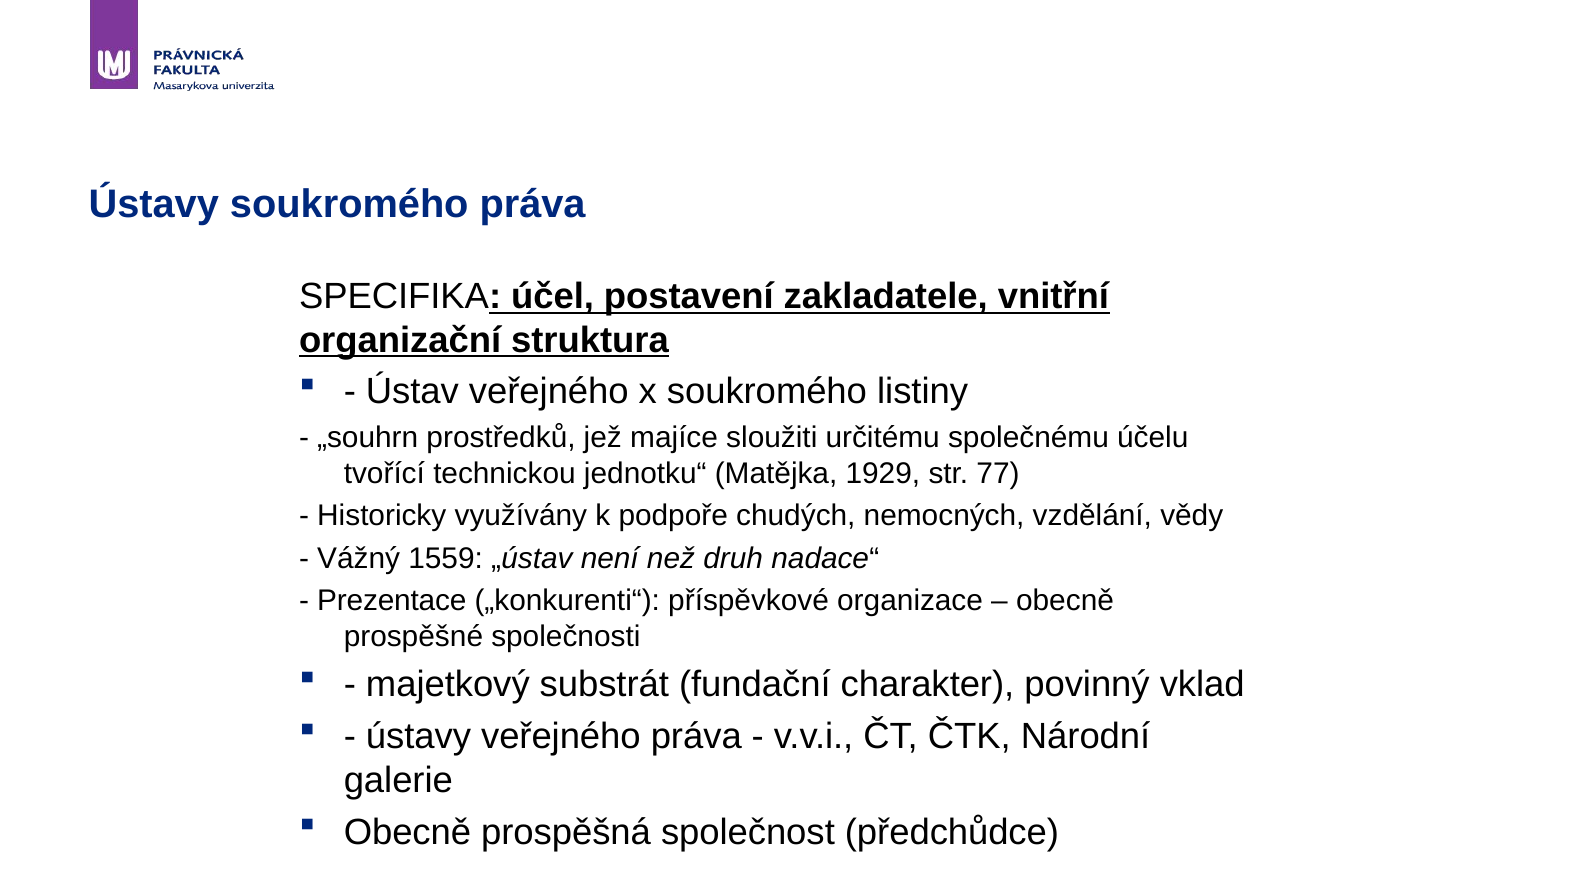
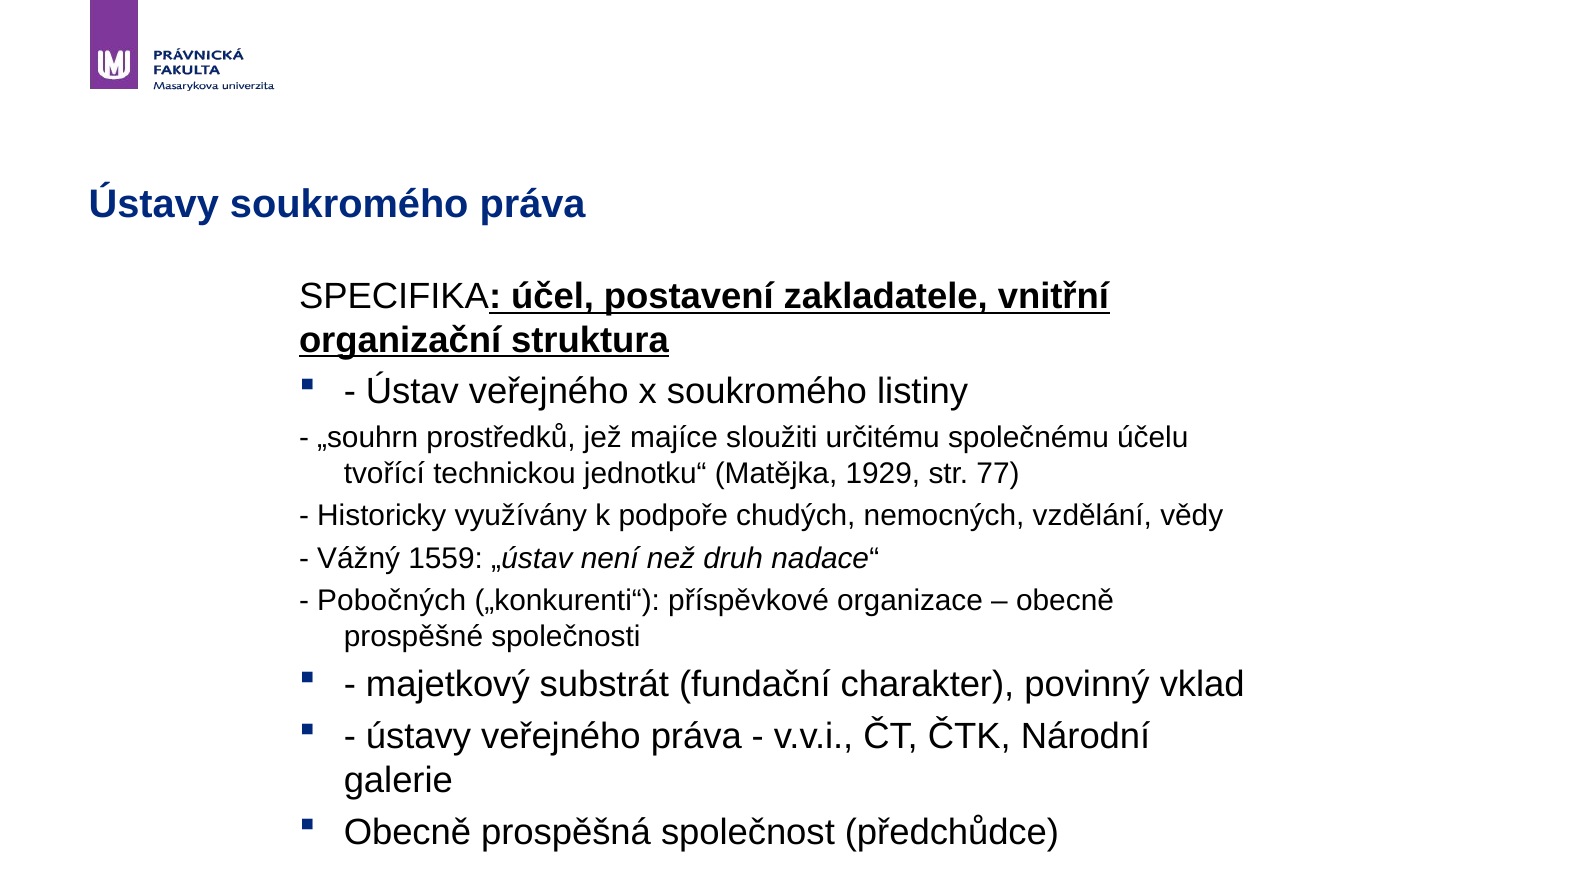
Prezentace: Prezentace -> Pobočných
